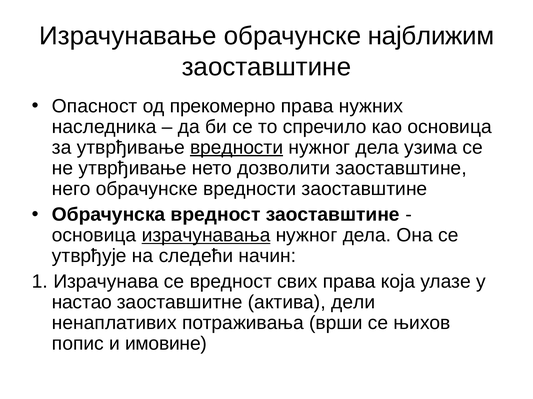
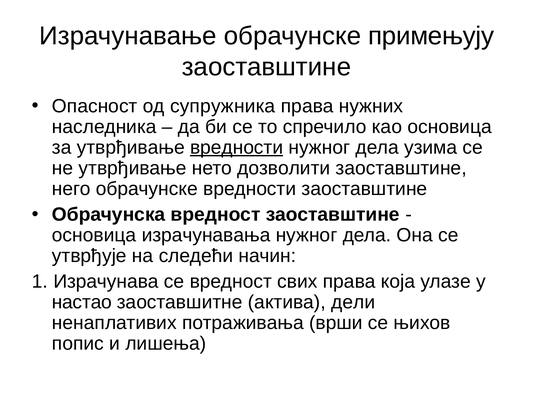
најближим: најближим -> примењују
прекомерно: прекомерно -> супружника
израчунавања underline: present -> none
имовине: имовине -> лишења
